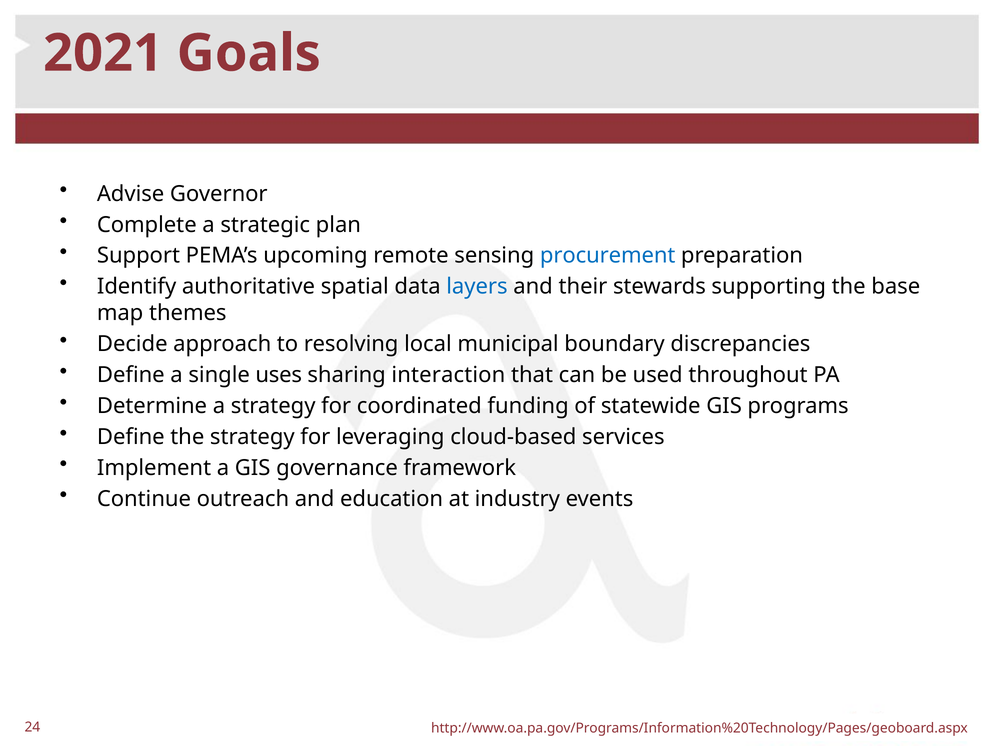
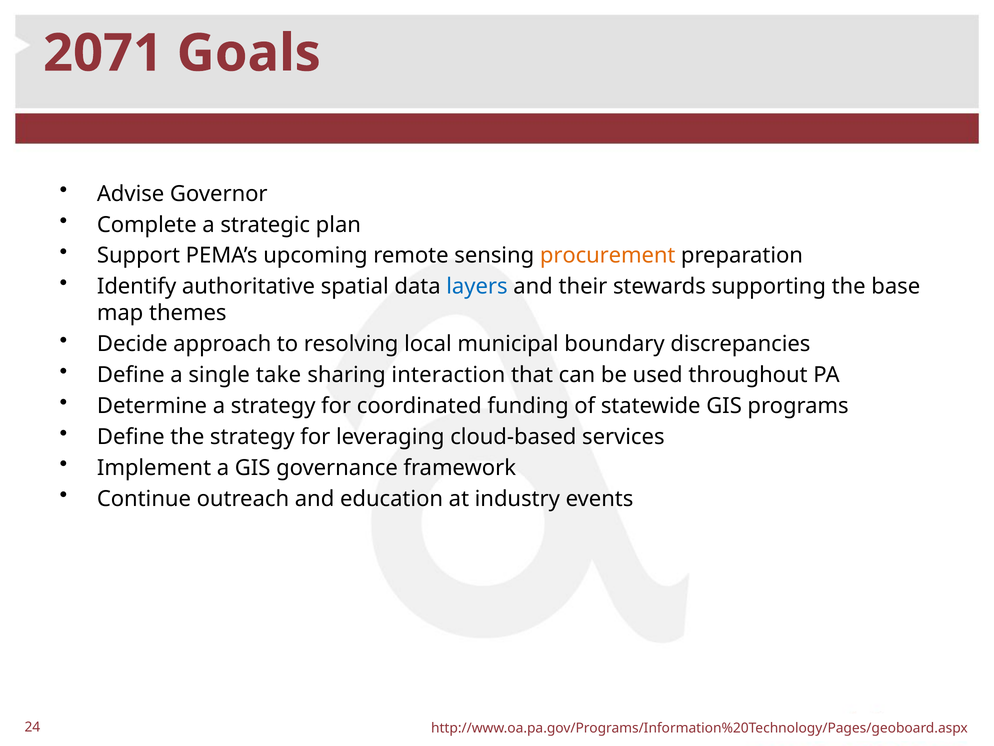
2021: 2021 -> 2071
procurement colour: blue -> orange
uses: uses -> take
